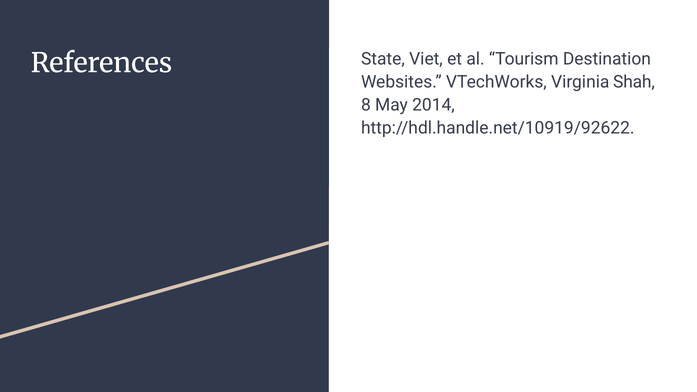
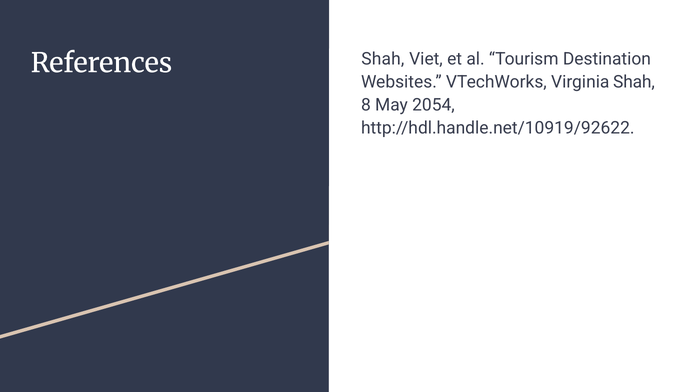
References State: State -> Shah
2014: 2014 -> 2054
